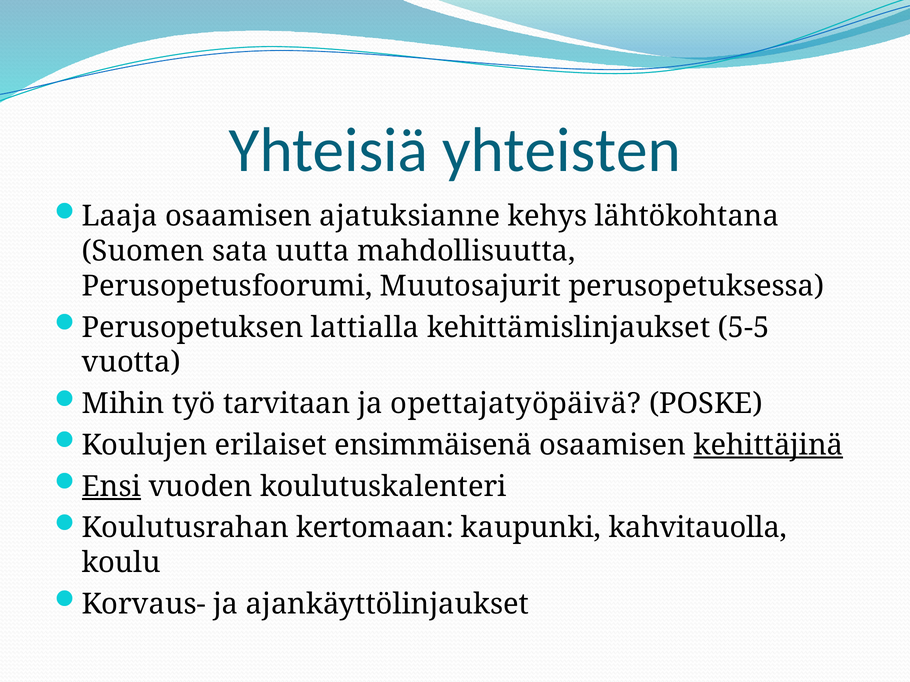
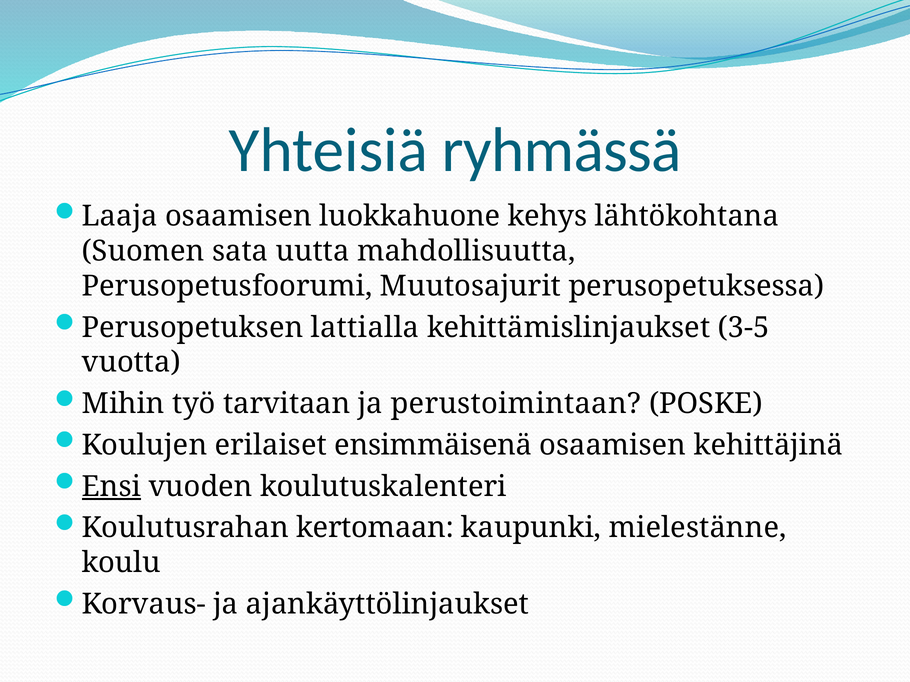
yhteisten: yhteisten -> ryhmässä
ajatuksianne: ajatuksianne -> luokkahuone
5-5: 5-5 -> 3-5
opettajatyöpäivä: opettajatyöpäivä -> perustoimintaan
kehittäjinä underline: present -> none
kahvitauolla: kahvitauolla -> mielestänne
